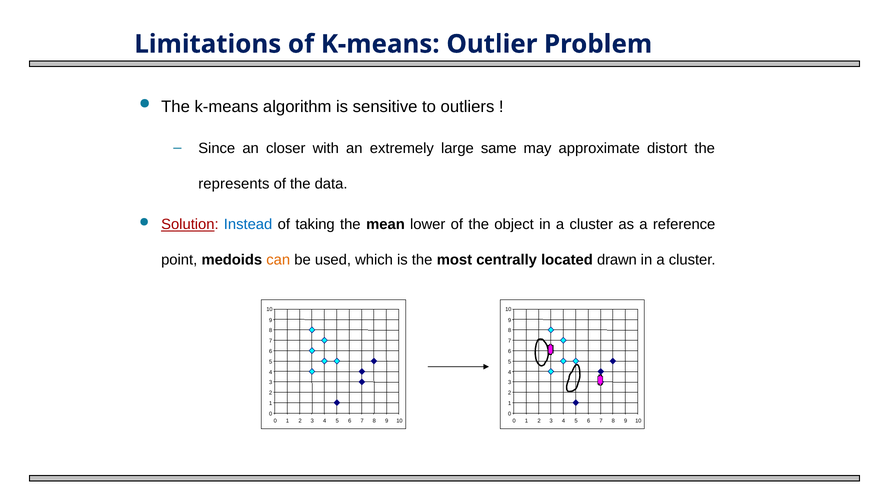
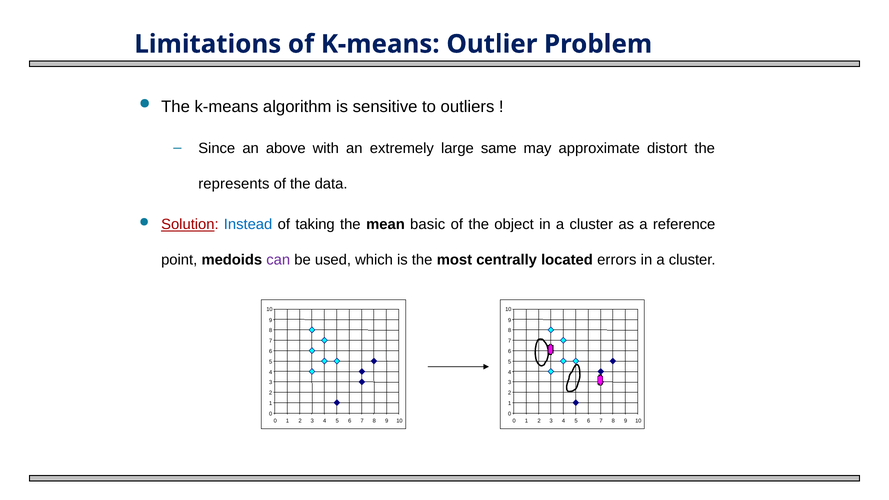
closer: closer -> above
lower: lower -> basic
can colour: orange -> purple
drawn: drawn -> errors
